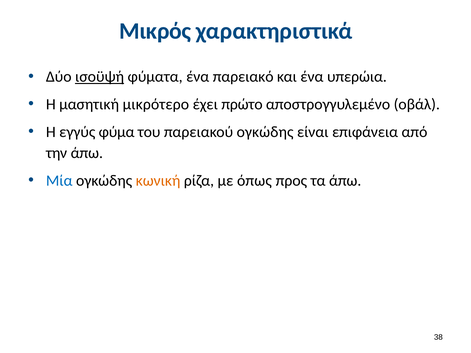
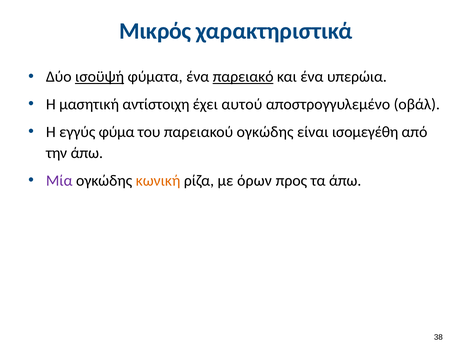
παρειακό underline: none -> present
μικρότερο: μικρότερο -> αντίστοιχη
πρώτο: πρώτο -> αυτού
επιφάνεια: επιφάνεια -> ισομεγέθη
Μία colour: blue -> purple
όπως: όπως -> όρων
